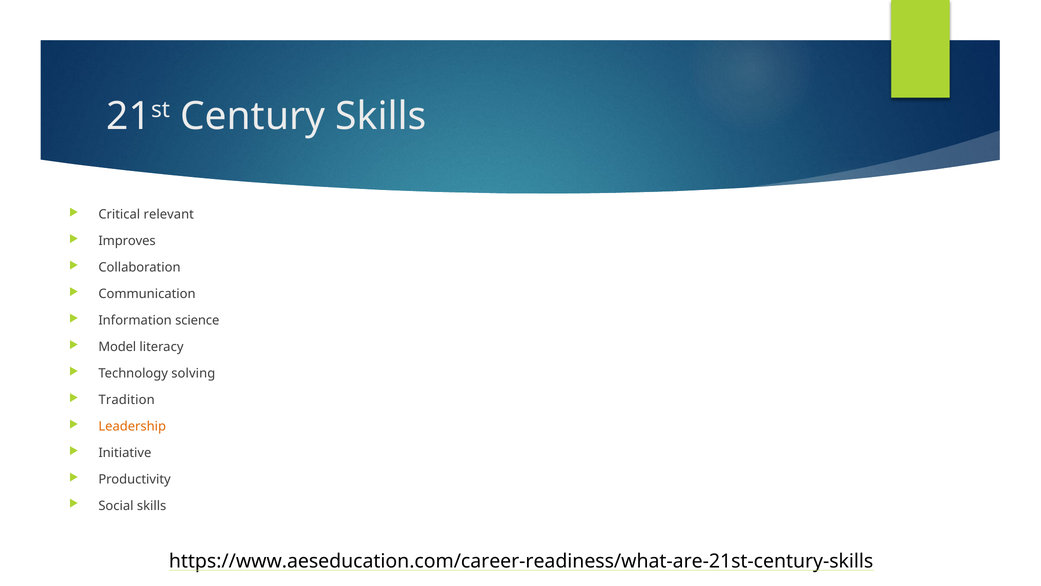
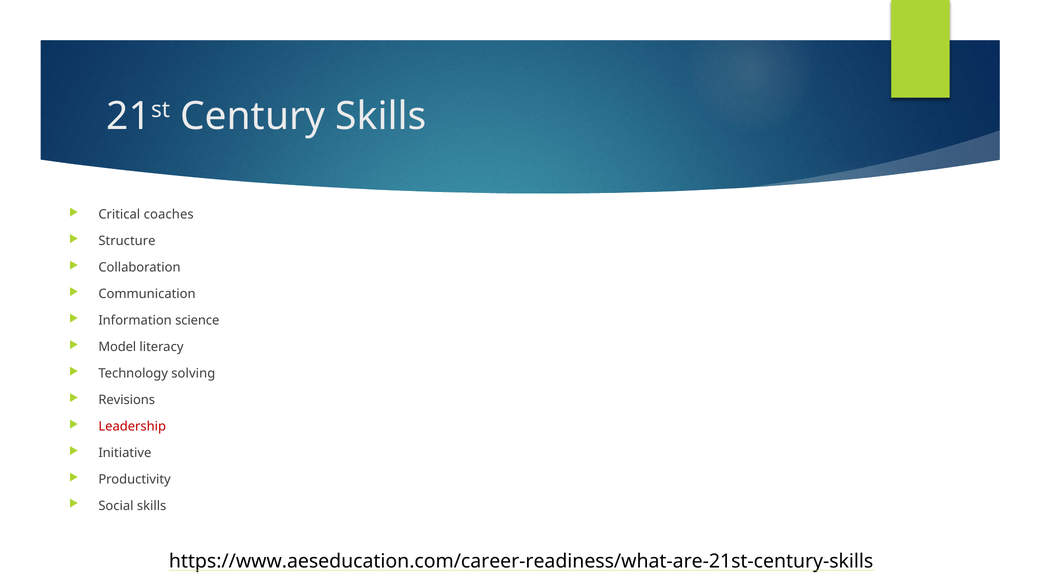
relevant: relevant -> coaches
Improves: Improves -> Structure
Tradition: Tradition -> Revisions
Leadership colour: orange -> red
